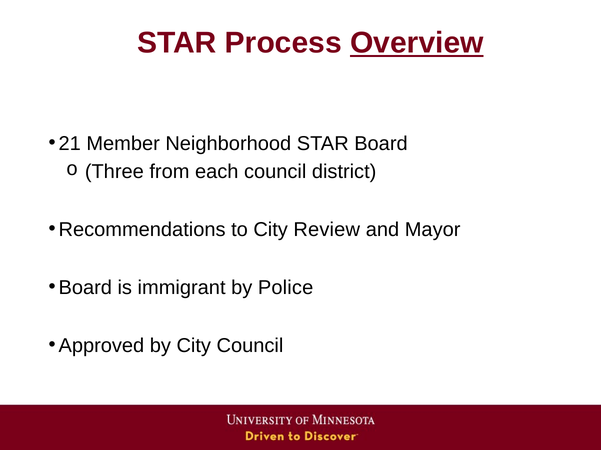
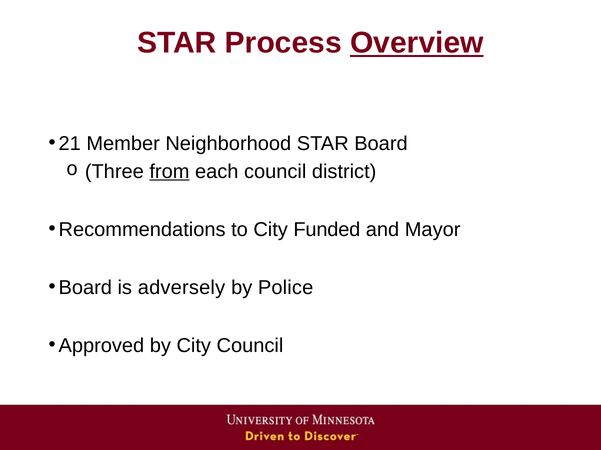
from underline: none -> present
Review: Review -> Funded
immigrant: immigrant -> adversely
